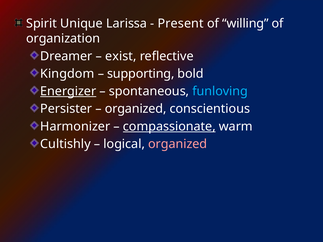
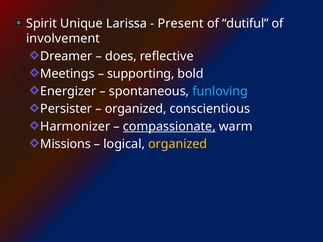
willing: willing -> dutiful
organization: organization -> involvement
exist: exist -> does
Kingdom: Kingdom -> Meetings
Energizer underline: present -> none
Cultishly: Cultishly -> Missions
organized at (178, 144) colour: pink -> yellow
